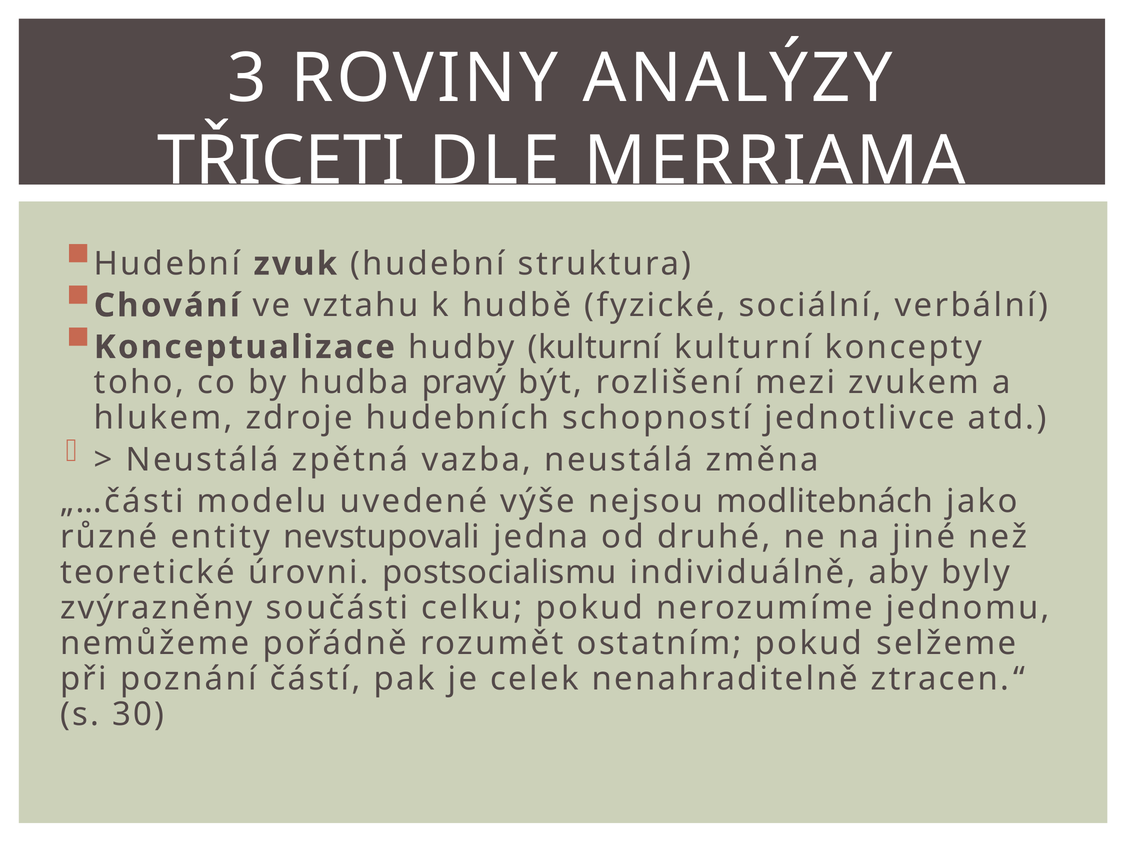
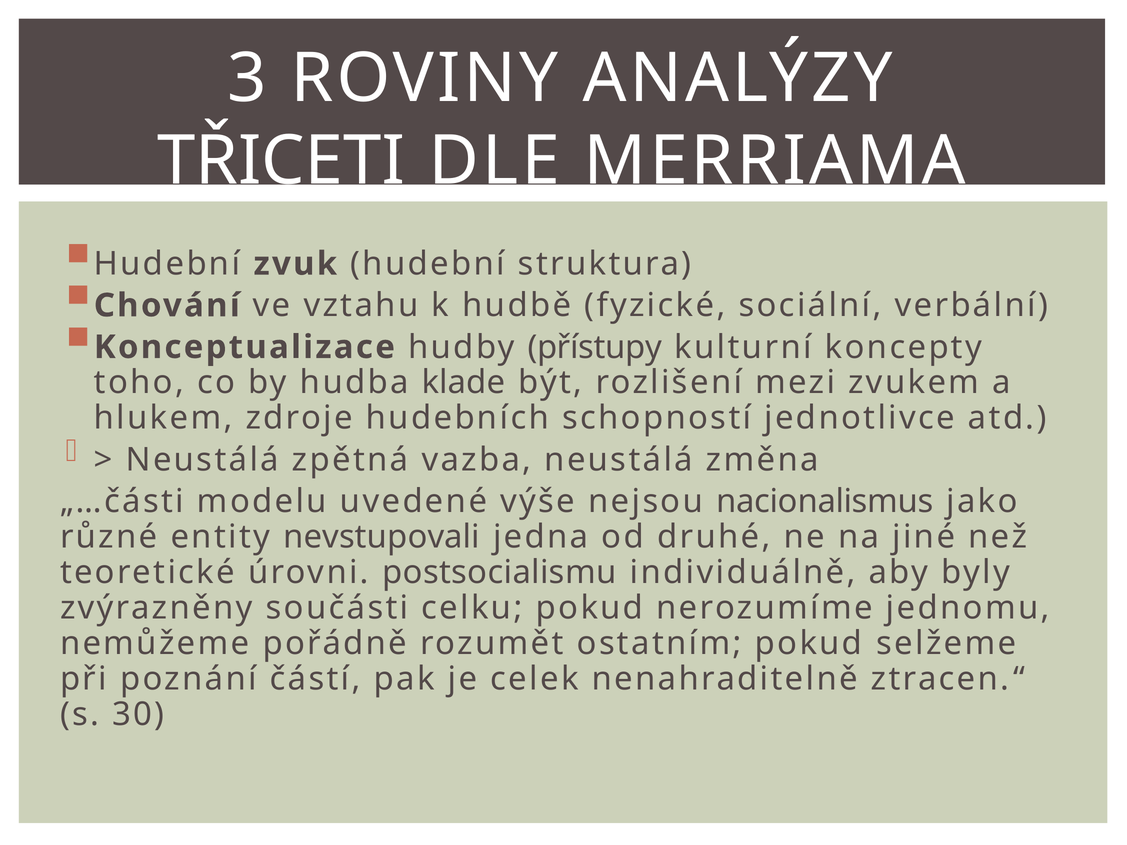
hudby kulturní: kulturní -> přístupy
pravý: pravý -> klade
modlitebnách: modlitebnách -> nacionalismus
